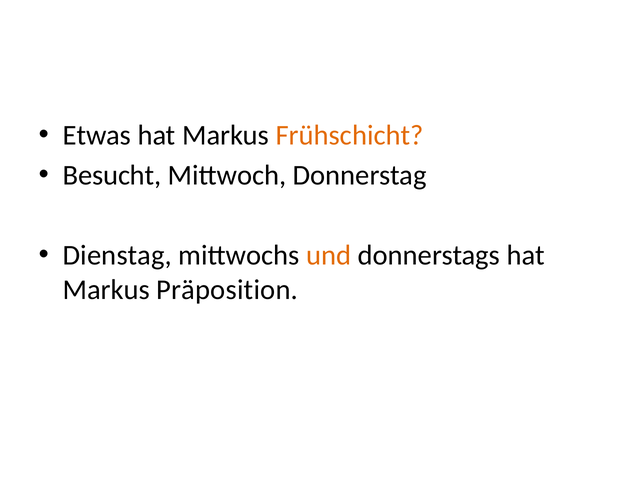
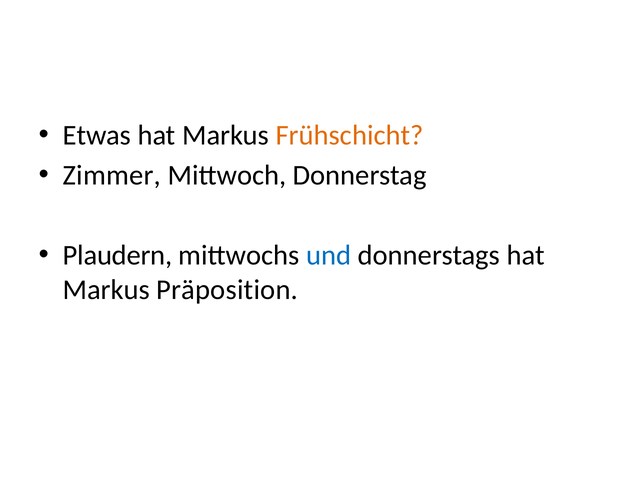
Besucht: Besucht -> Zimmer
Dienstag: Dienstag -> Plaudern
und colour: orange -> blue
